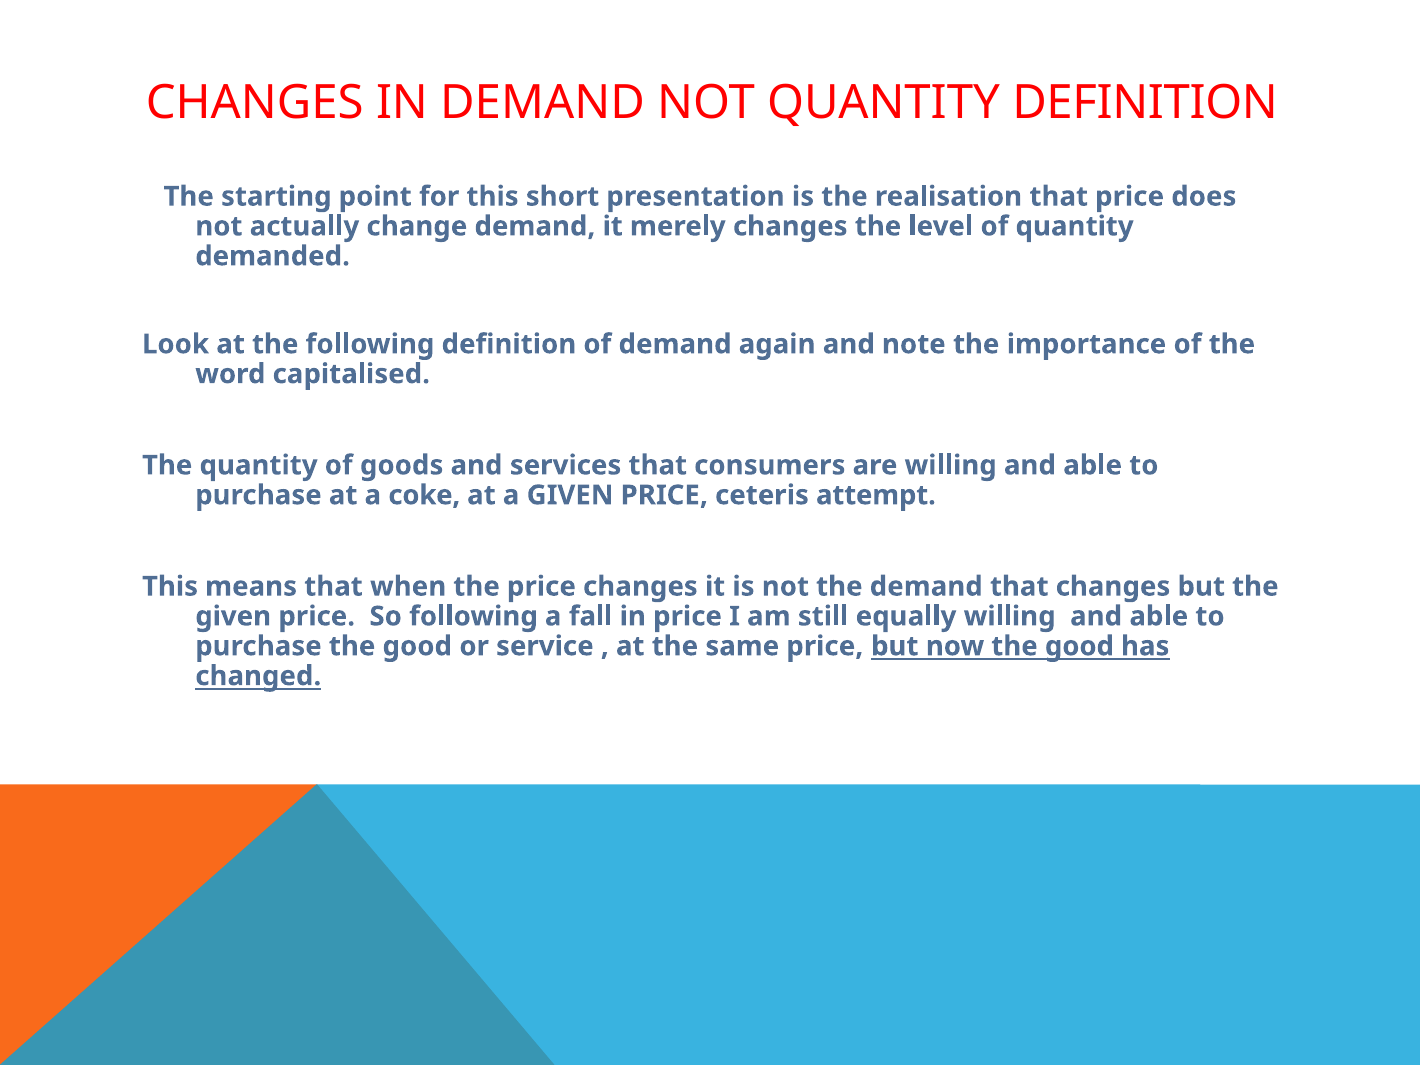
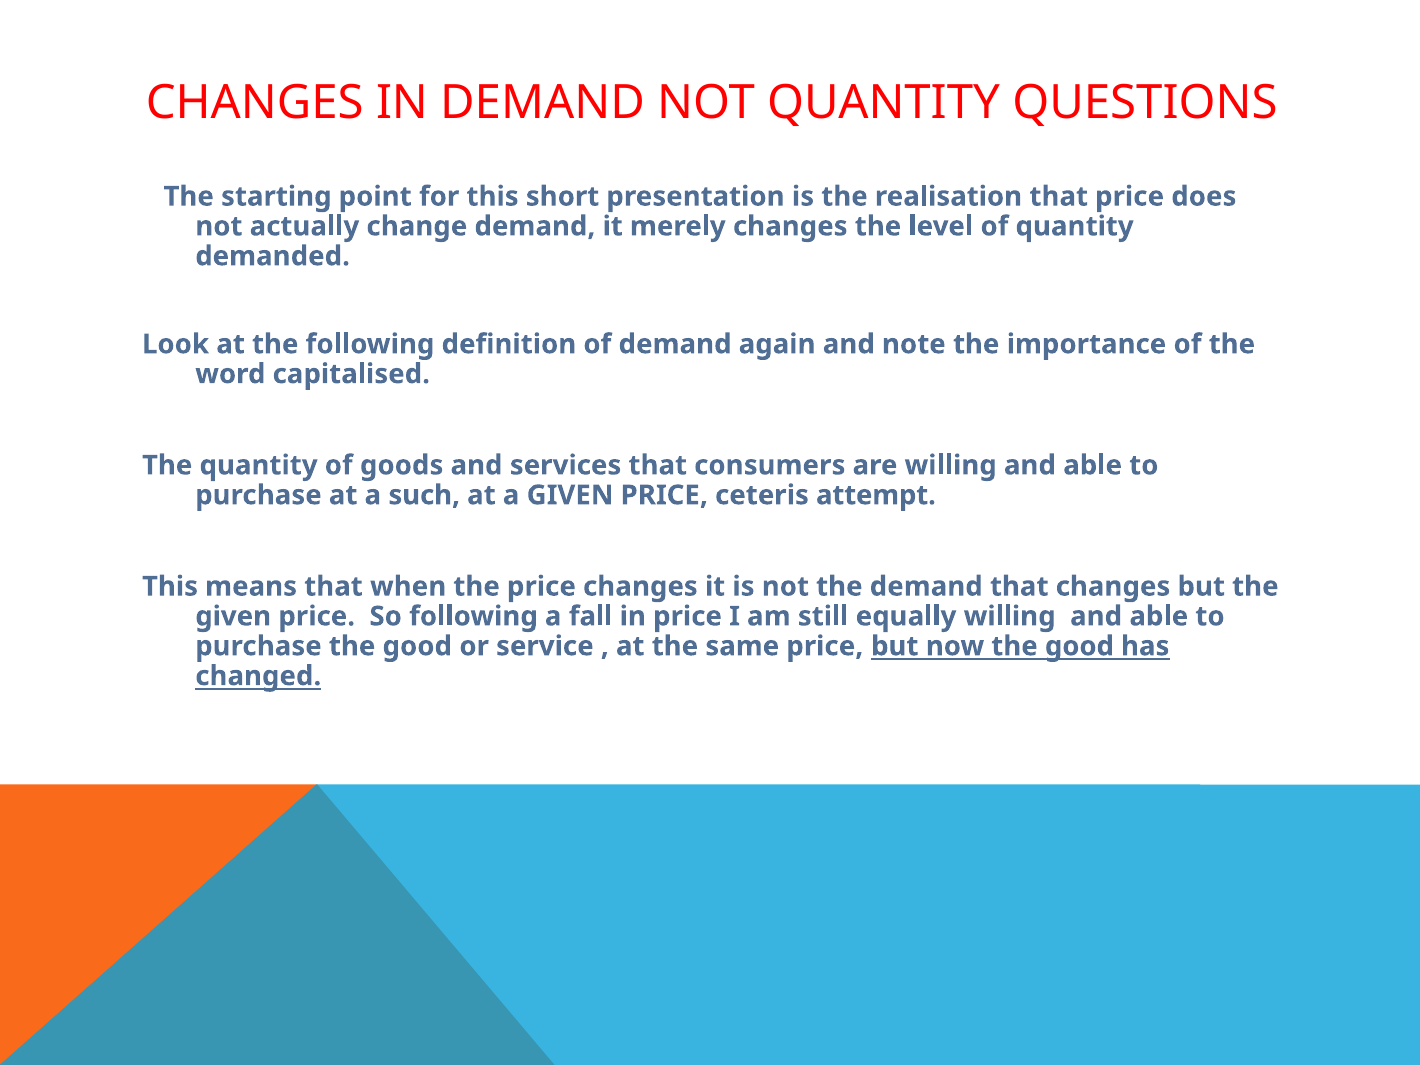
QUANTITY DEFINITION: DEFINITION -> QUESTIONS
coke: coke -> such
